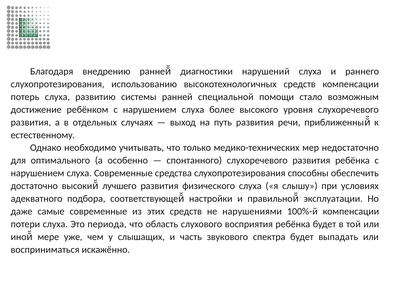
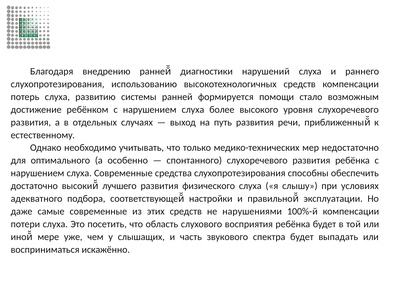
специальной: специальной -> формируется
периода: периода -> посетить
